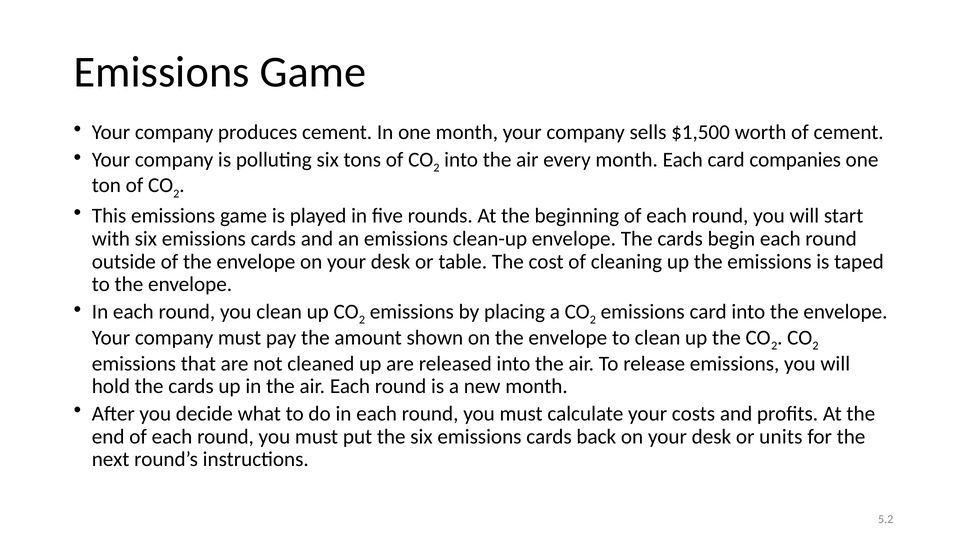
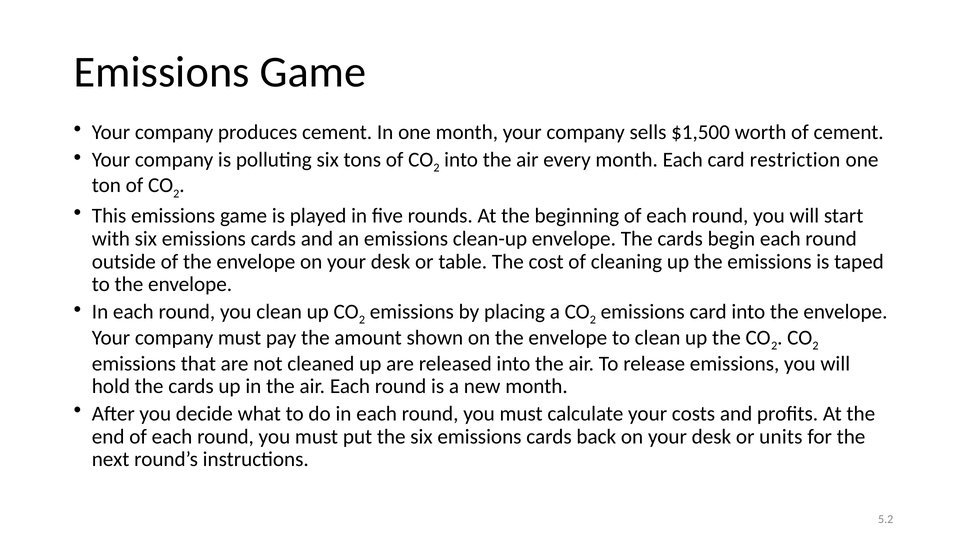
companies: companies -> restriction
